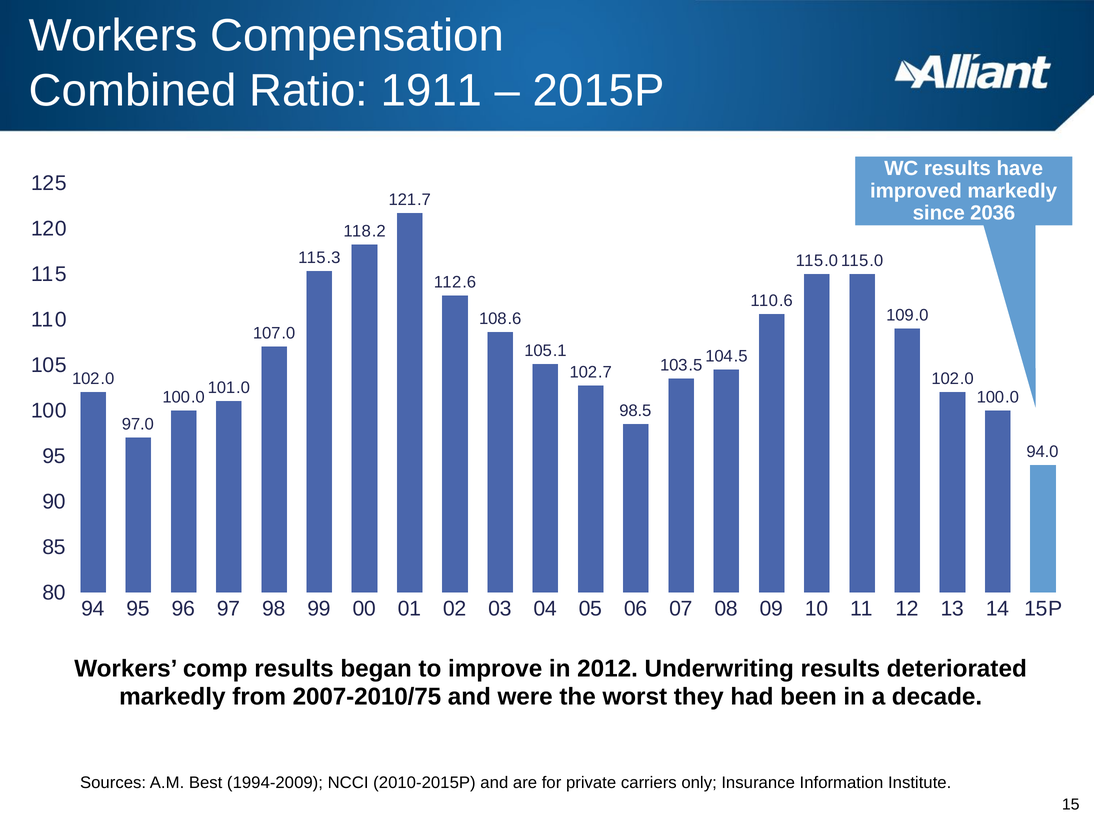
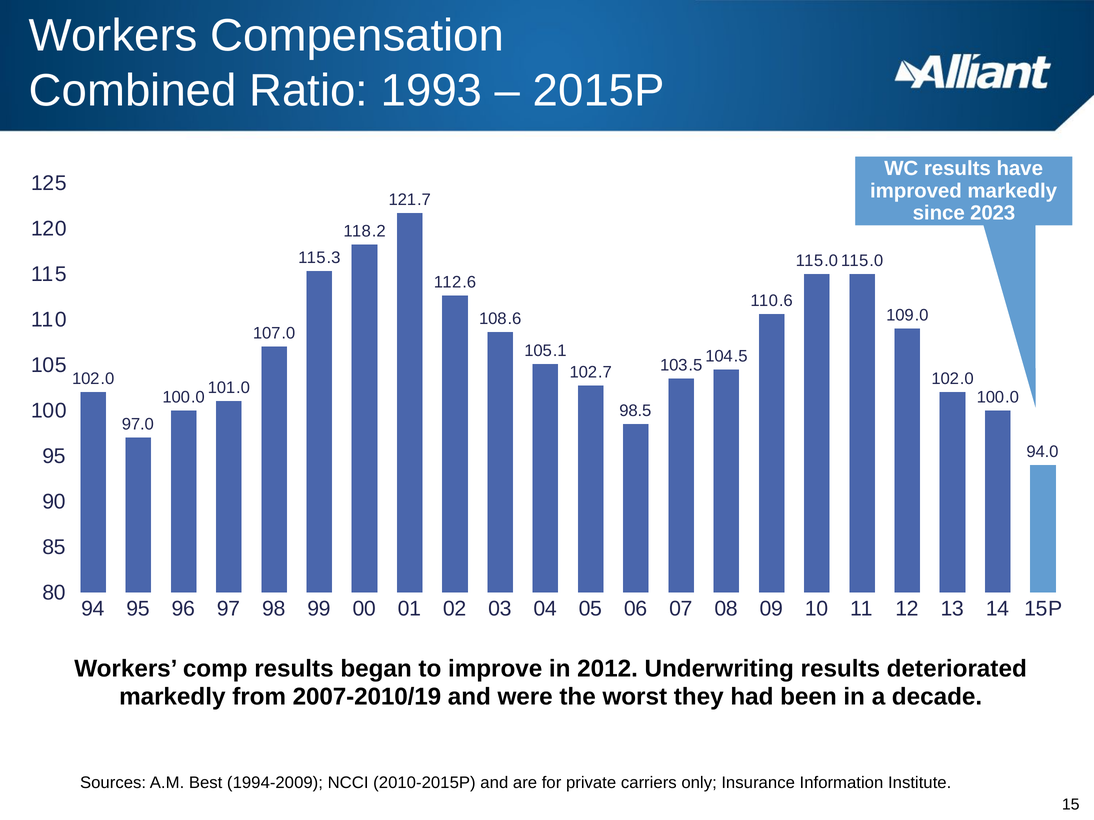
1911: 1911 -> 1993
2036: 2036 -> 2023
2007-2010/75: 2007-2010/75 -> 2007-2010/19
